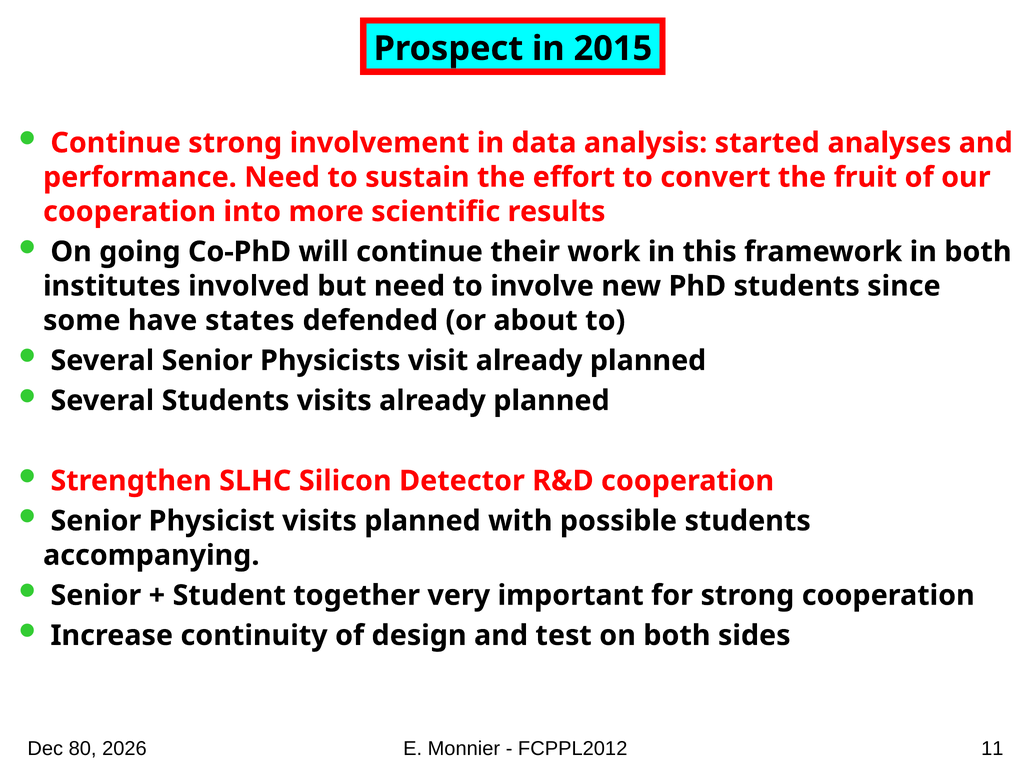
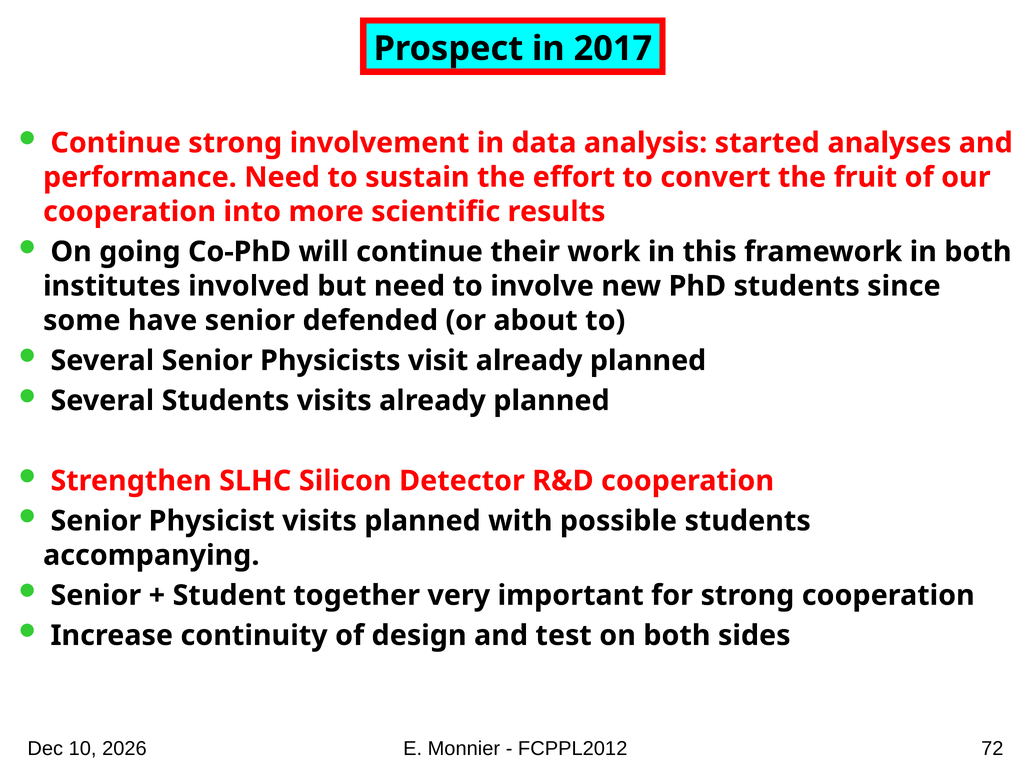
2015: 2015 -> 2017
have states: states -> senior
80: 80 -> 10
11: 11 -> 72
